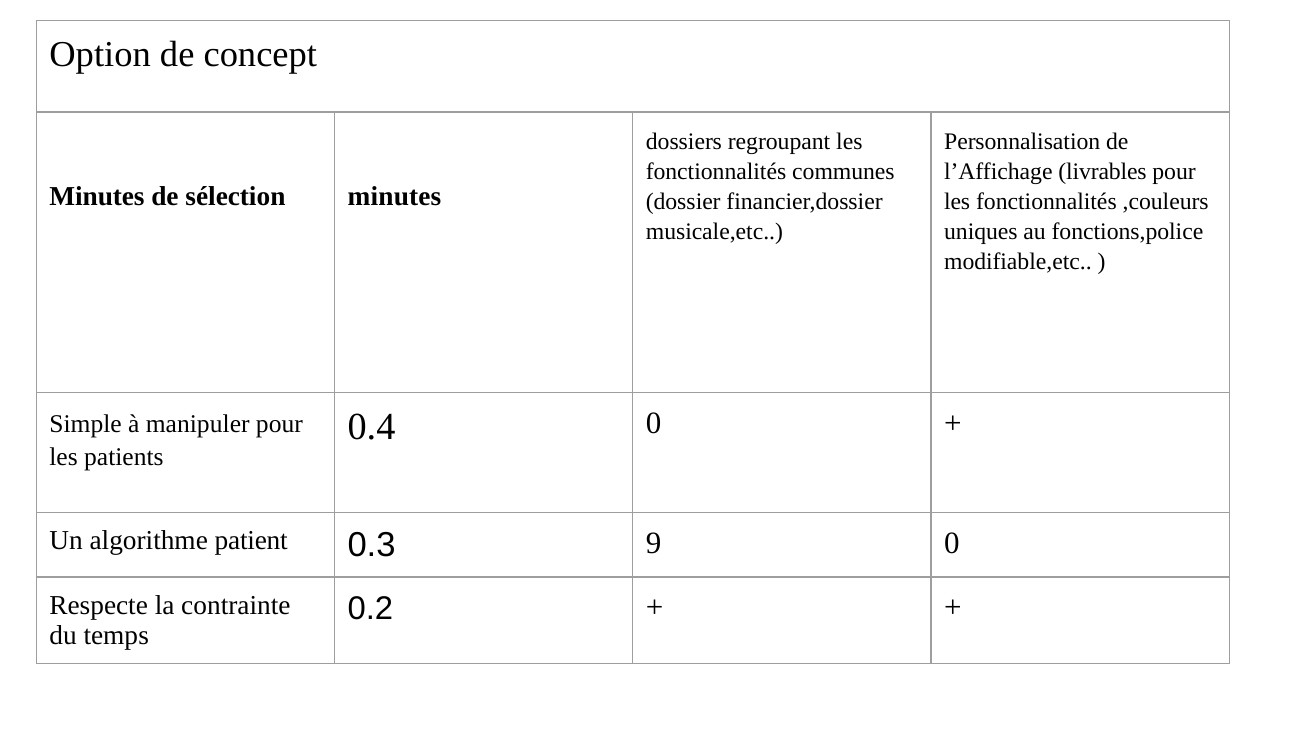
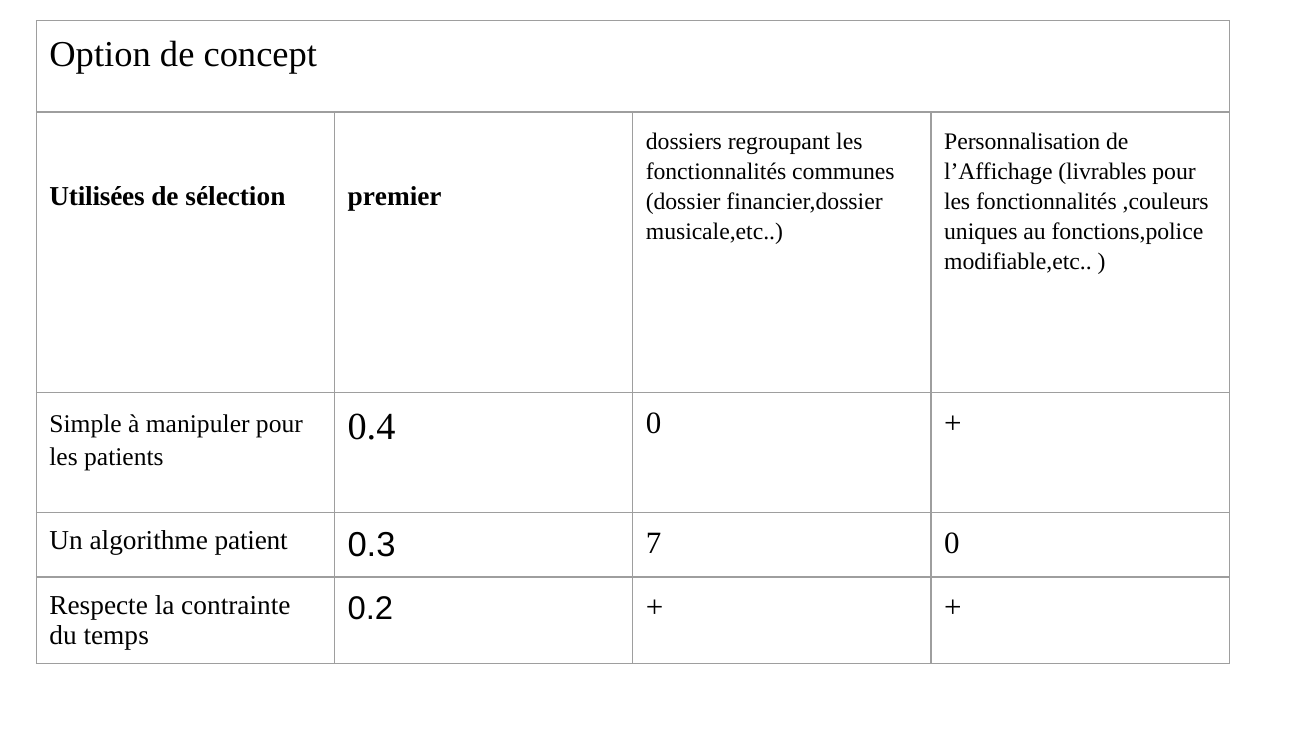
Minutes at (97, 197): Minutes -> Utilisées
sélection minutes: minutes -> premier
9: 9 -> 7
